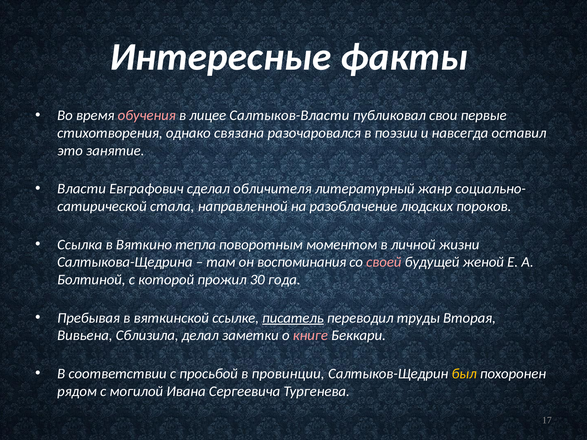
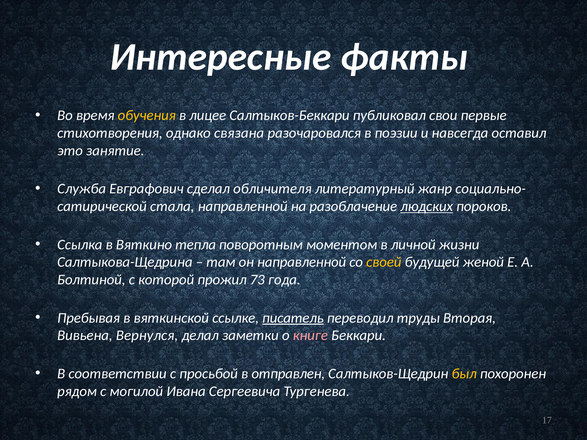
обучения colour: pink -> yellow
Салтыков-Власти: Салтыков-Власти -> Салтыков-Беккари
Власти: Власти -> Служба
людских underline: none -> present
он воспоминания: воспоминания -> направленной
своей colour: pink -> yellow
30: 30 -> 73
Сблизила: Сблизила -> Вернулся
провинции: провинции -> отправлен
